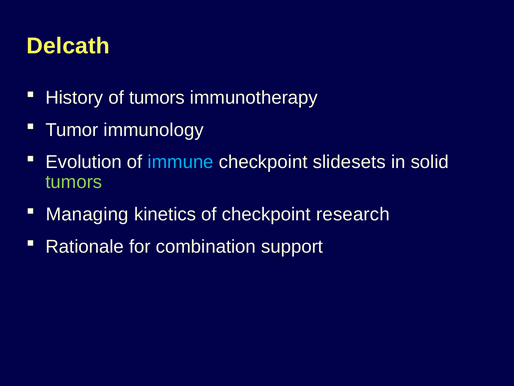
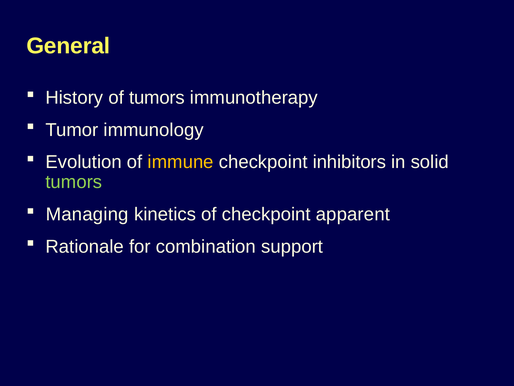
Delcath: Delcath -> General
immune colour: light blue -> yellow
slidesets: slidesets -> inhibitors
research: research -> apparent
